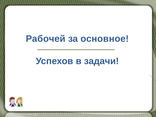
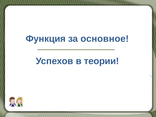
Рабочей: Рабочей -> Функция
задачи: задачи -> теории
